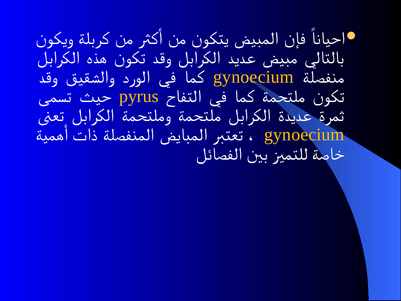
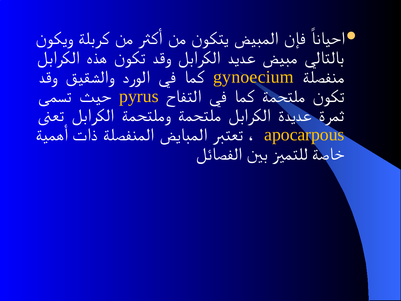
gynoecium at (304, 135): gynoecium -> apocarpous
